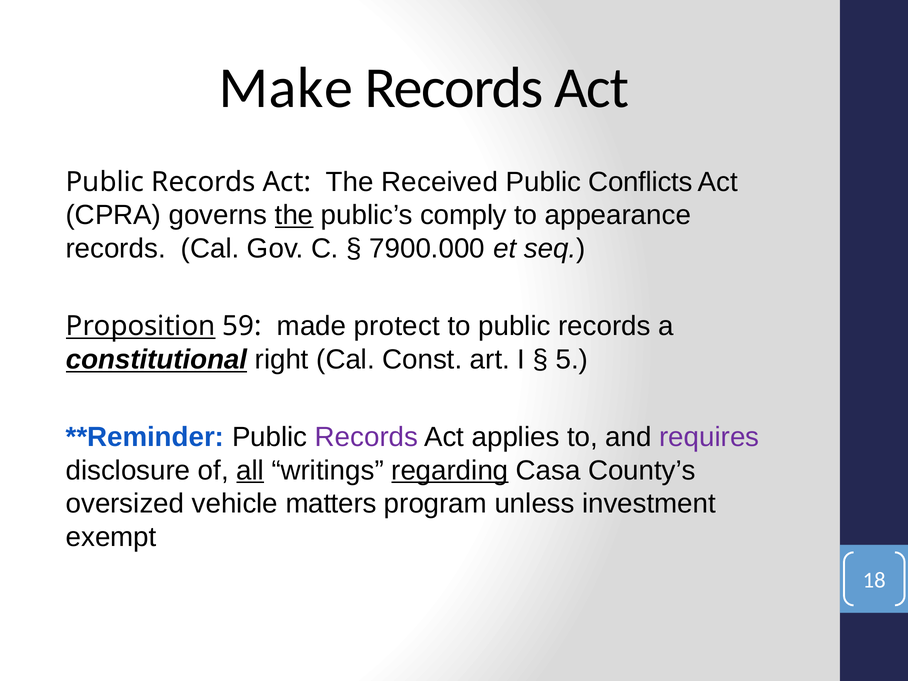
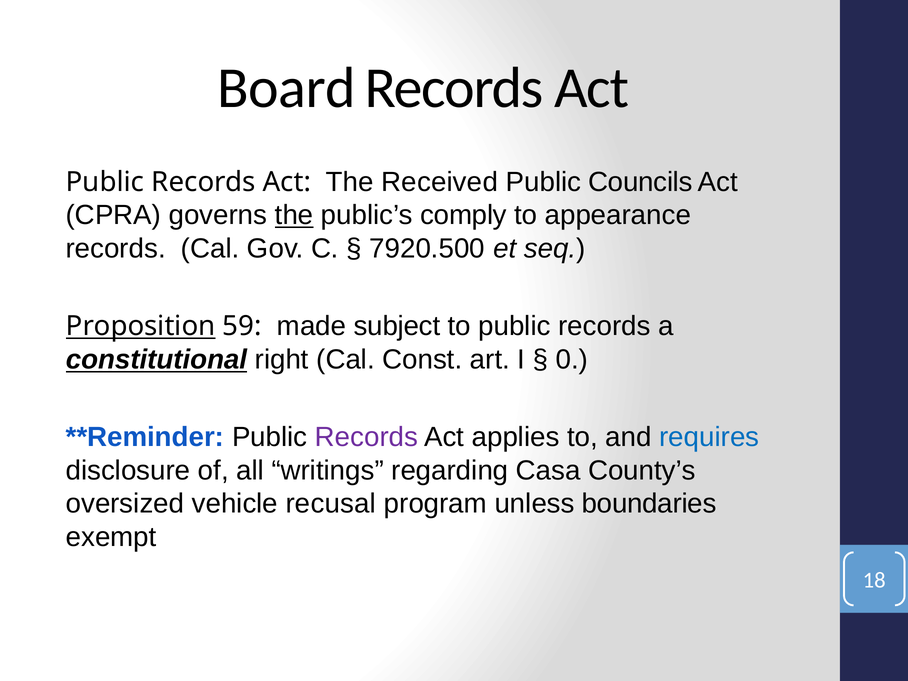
Make: Make -> Board
Conflicts: Conflicts -> Councils
7900.000: 7900.000 -> 7920.500
protect: protect -> subject
5: 5 -> 0
requires colour: purple -> blue
all underline: present -> none
regarding underline: present -> none
matters: matters -> recusal
investment: investment -> boundaries
